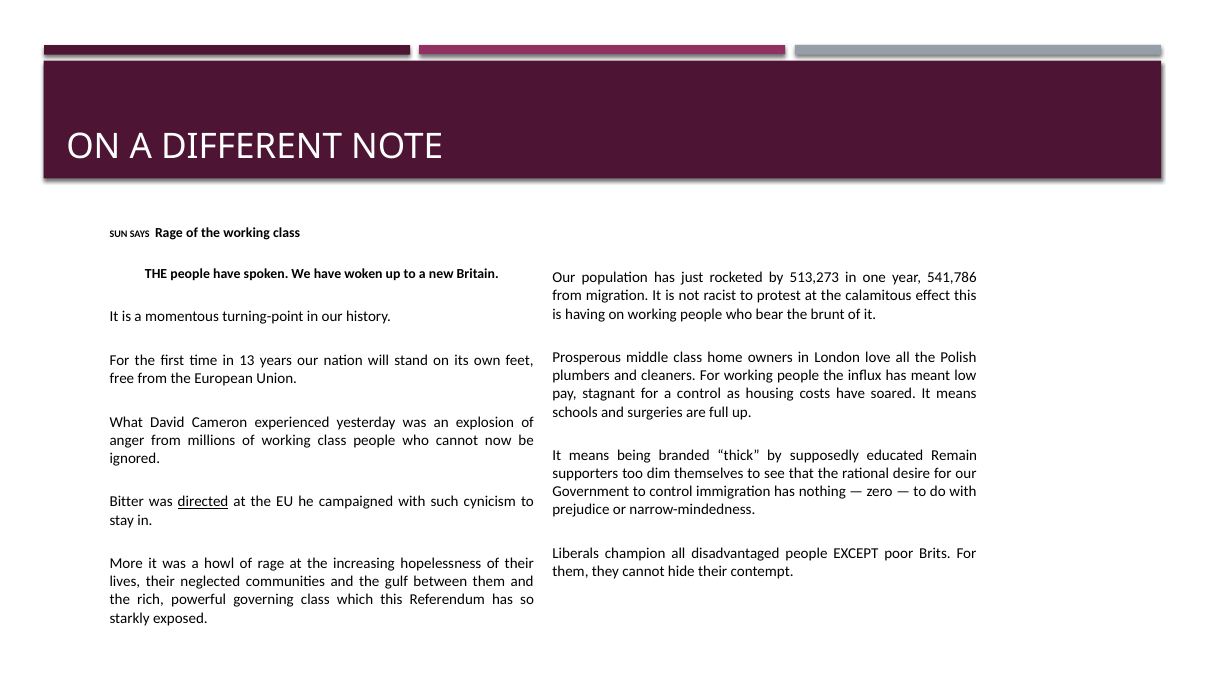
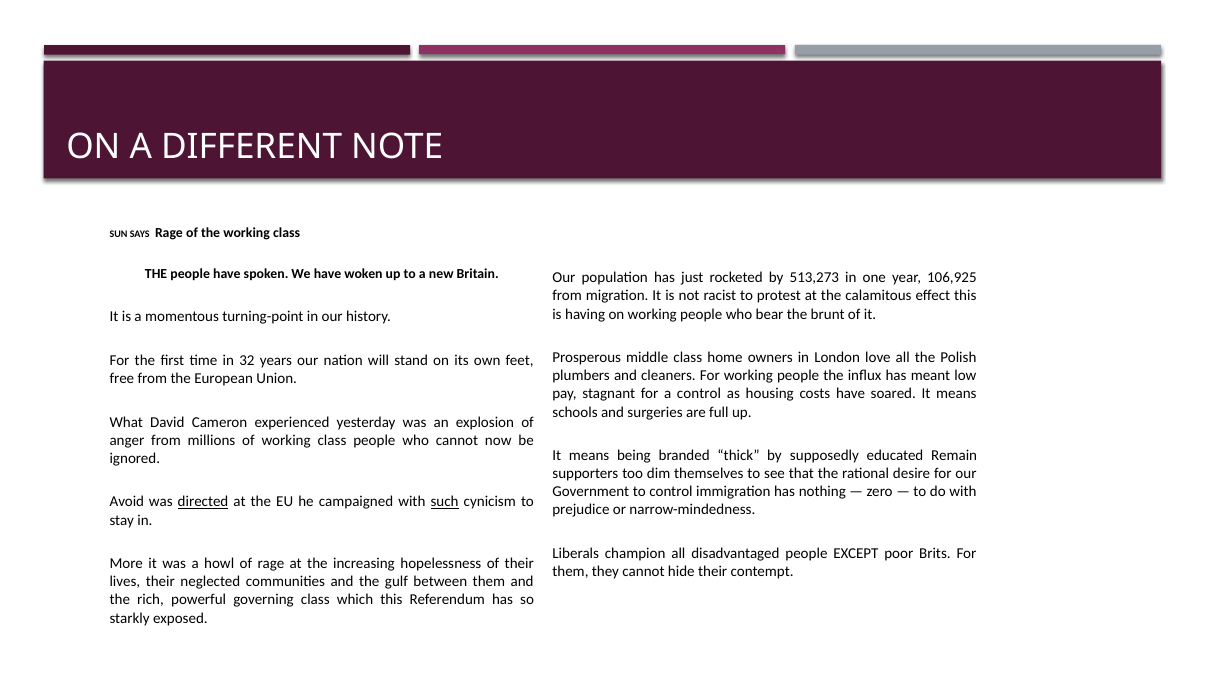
541,786: 541,786 -> 106,925
13: 13 -> 32
Bitter: Bitter -> Avoid
such underline: none -> present
